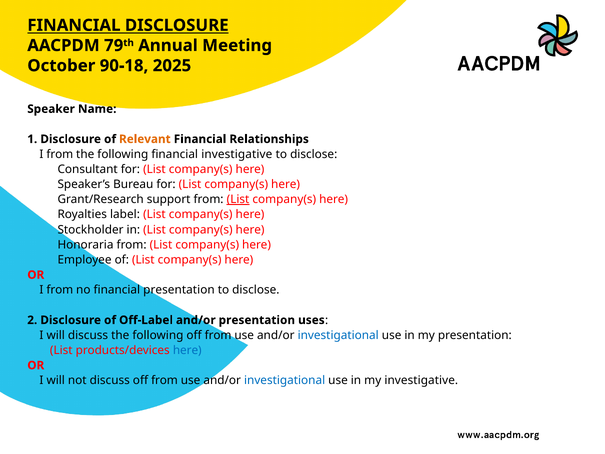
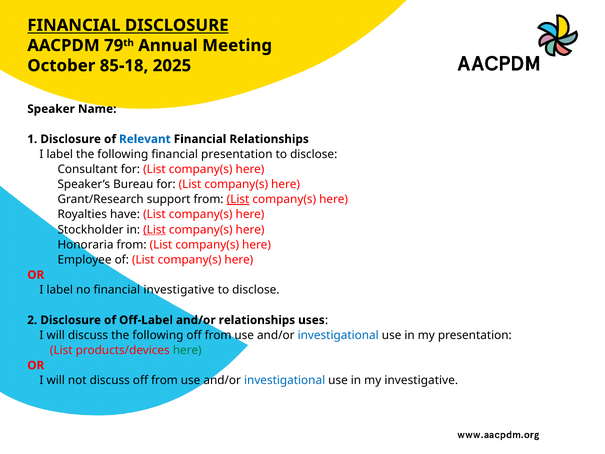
90-18: 90-18 -> 85-18
Relevant colour: orange -> blue
from at (60, 154): from -> label
financial investigative: investigative -> presentation
label: label -> have
List at (155, 230) underline: none -> present
from at (60, 290): from -> label
financial presentation: presentation -> investigative
and/or presentation: presentation -> relationships
here at (187, 350) colour: blue -> green
